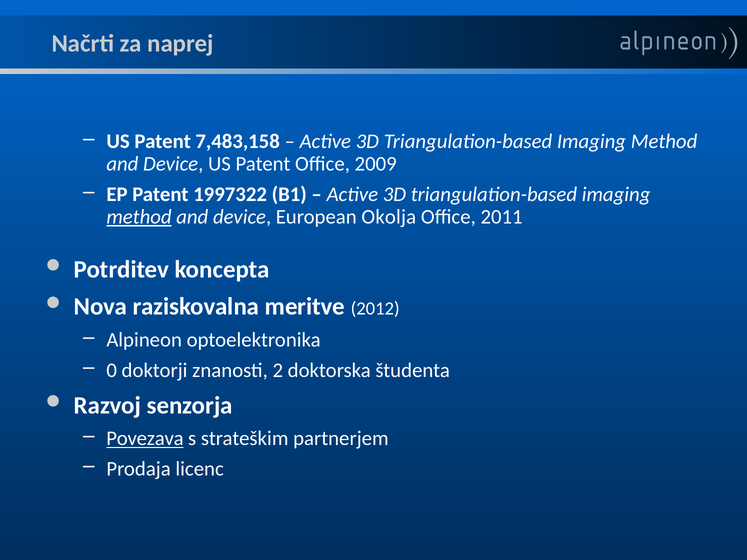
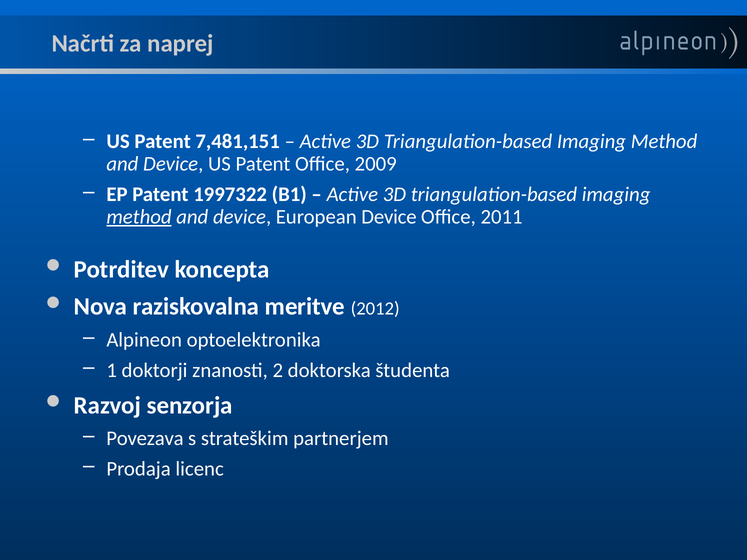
7,483,158: 7,483,158 -> 7,481,151
European Okolja: Okolja -> Device
0: 0 -> 1
Povezava underline: present -> none
